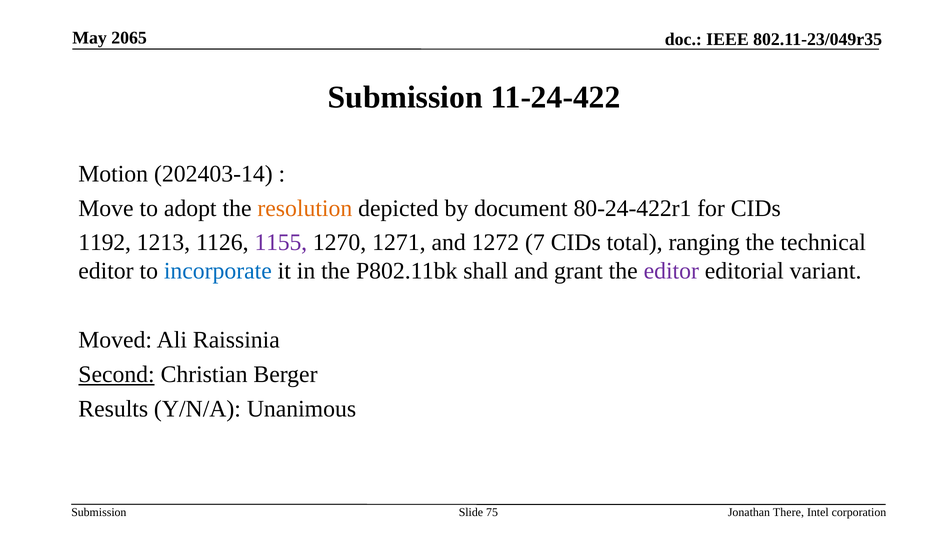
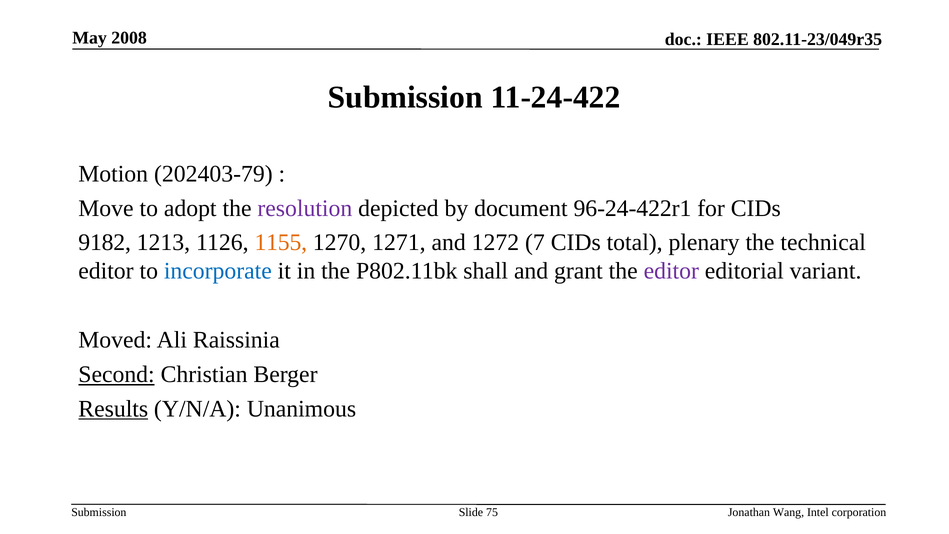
2065: 2065 -> 2008
202403-14: 202403-14 -> 202403-79
resolution colour: orange -> purple
80-24-422r1: 80-24-422r1 -> 96-24-422r1
1192: 1192 -> 9182
1155 colour: purple -> orange
ranging: ranging -> plenary
Results underline: none -> present
There: There -> Wang
